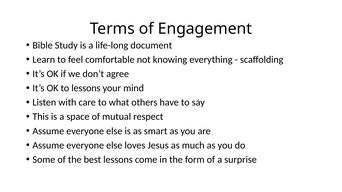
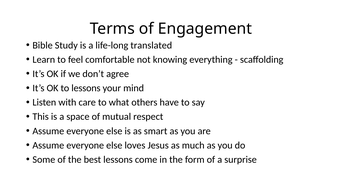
document: document -> translated
